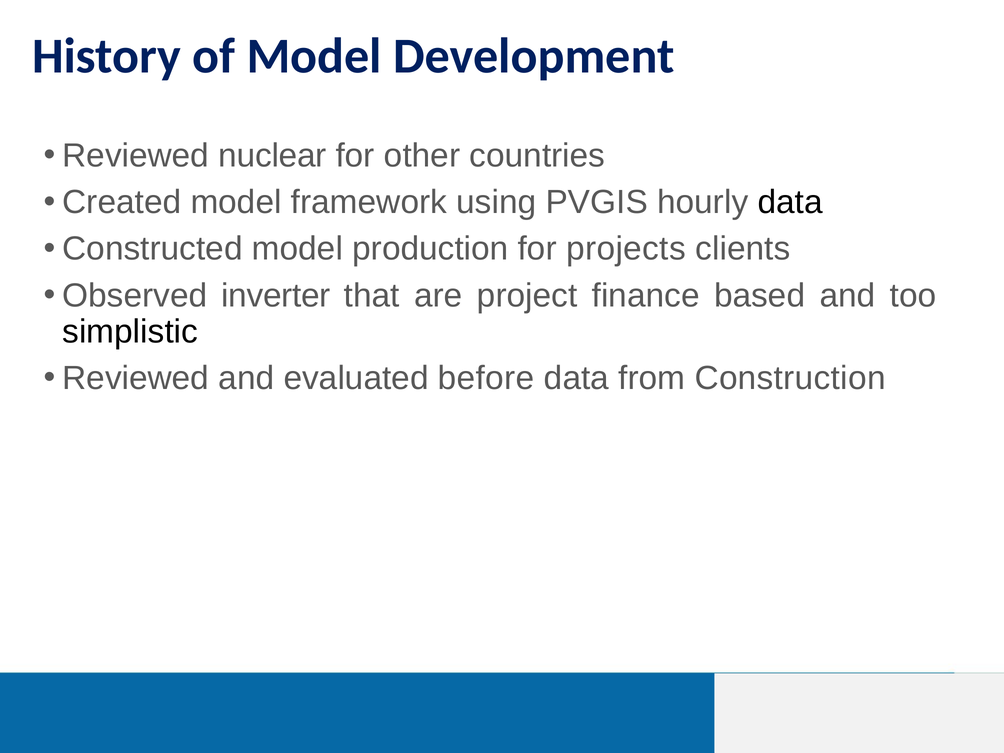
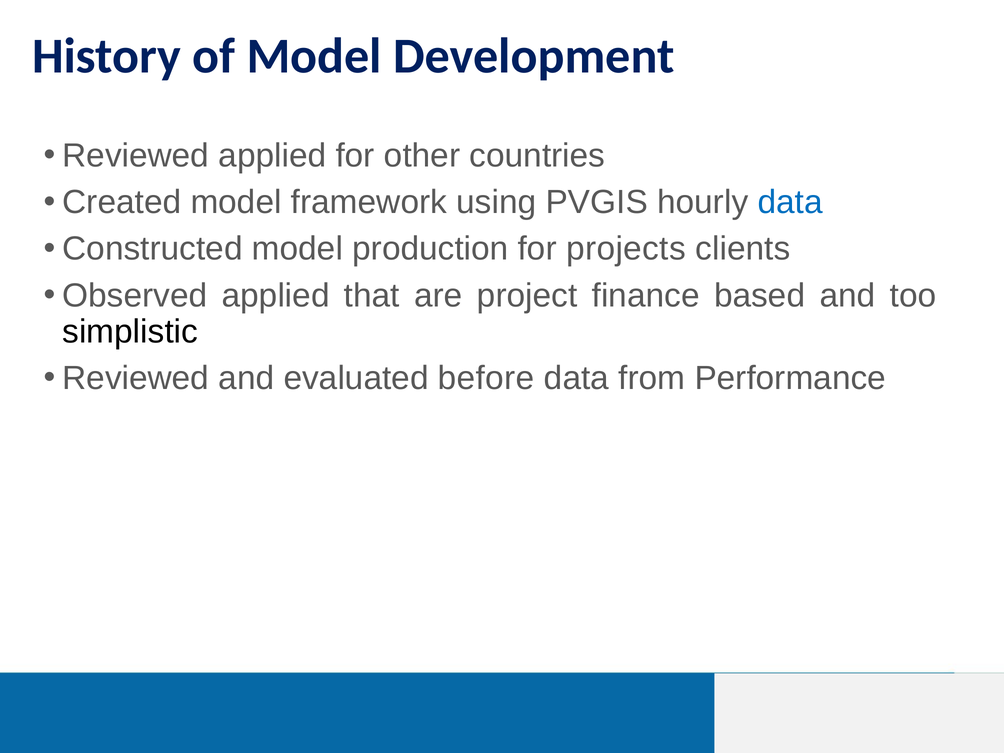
Reviewed nuclear: nuclear -> applied
data at (790, 202) colour: black -> blue
Observed inverter: inverter -> applied
Construction: Construction -> Performance
